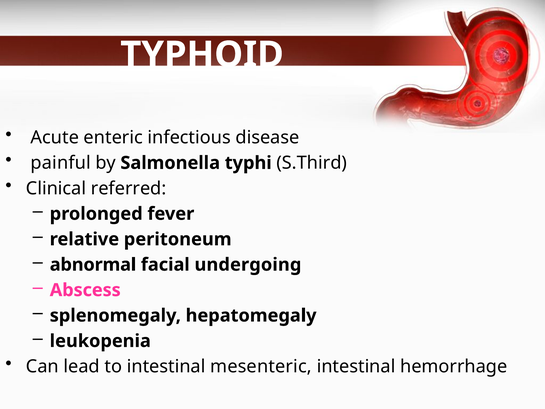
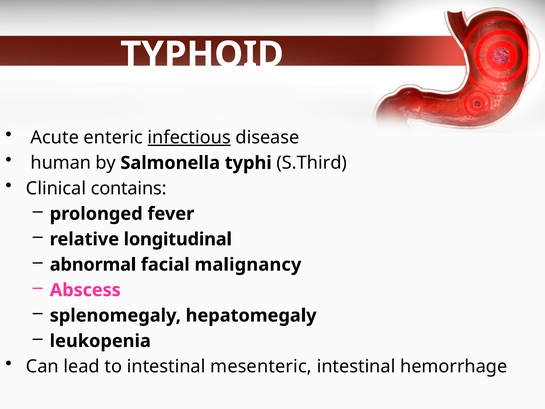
infectious underline: none -> present
painful: painful -> human
referred: referred -> contains
peritoneum: peritoneum -> longitudinal
undergoing: undergoing -> malignancy
